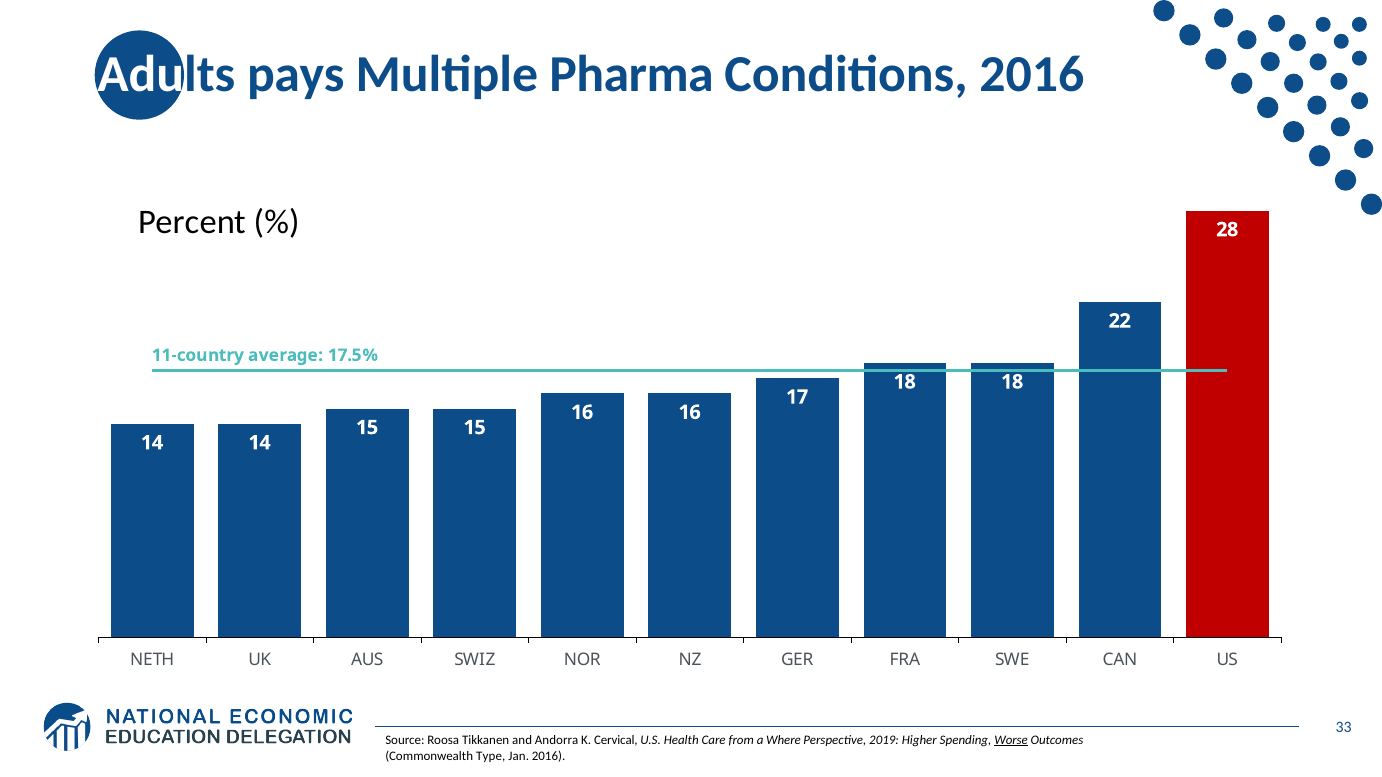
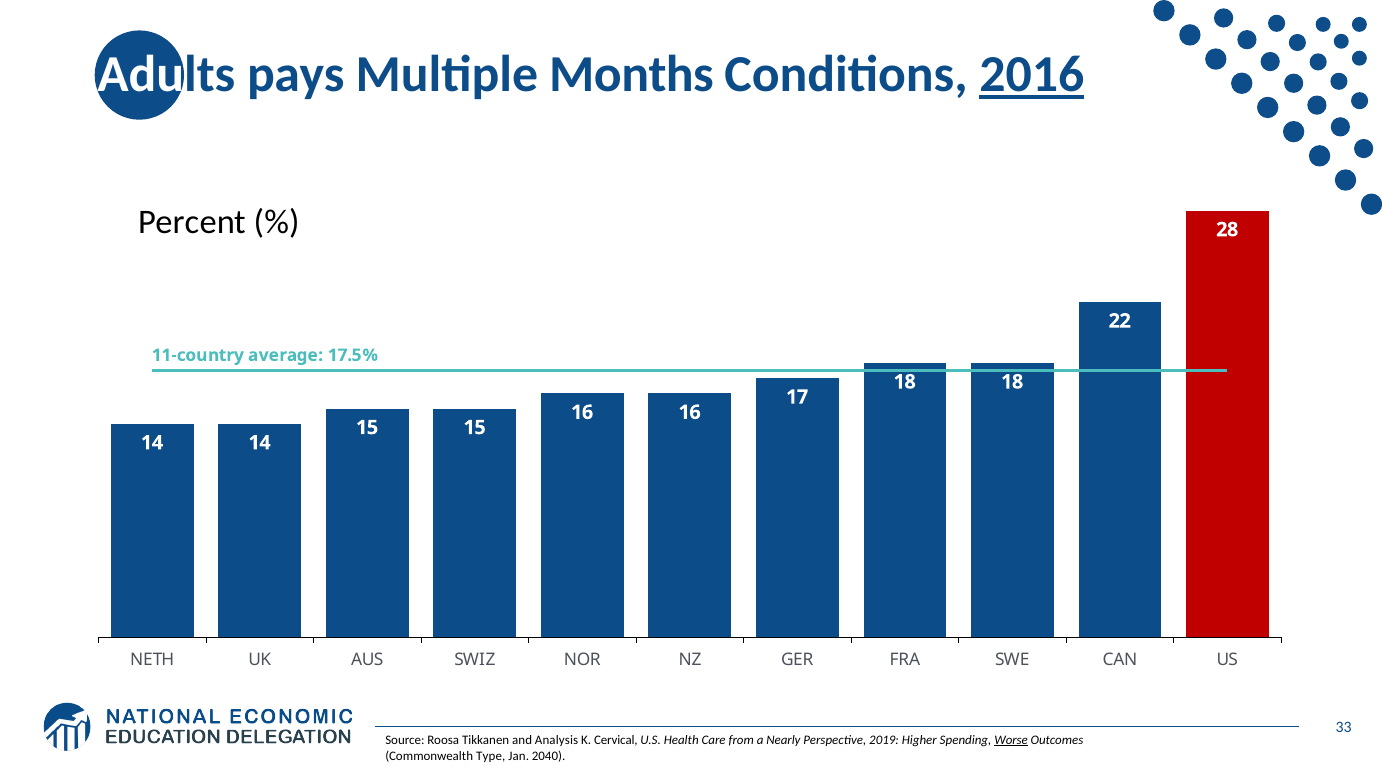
Pharma: Pharma -> Months
2016 at (1032, 75) underline: none -> present
Andorra: Andorra -> Analysis
Where: Where -> Nearly
Jan 2016: 2016 -> 2040
